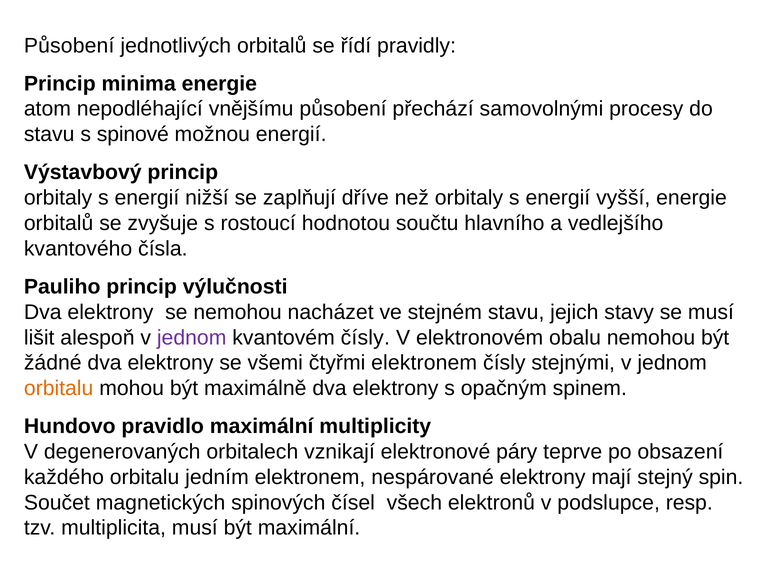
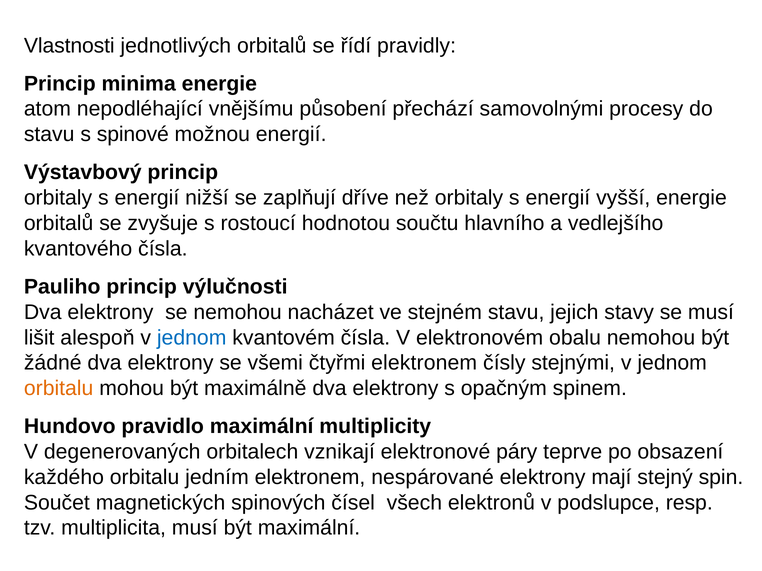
Působení at (69, 46): Působení -> Vlastnosti
jednom at (192, 338) colour: purple -> blue
kvantovém čísly: čísly -> čísla
